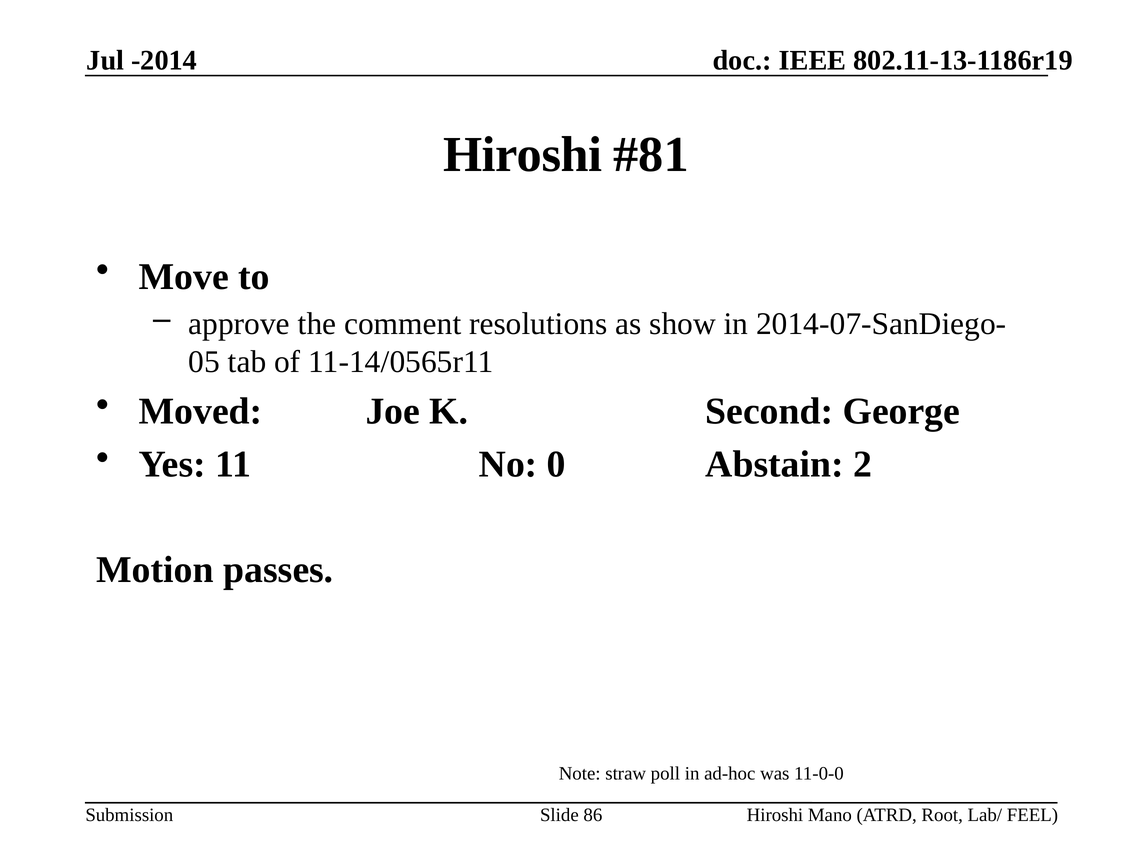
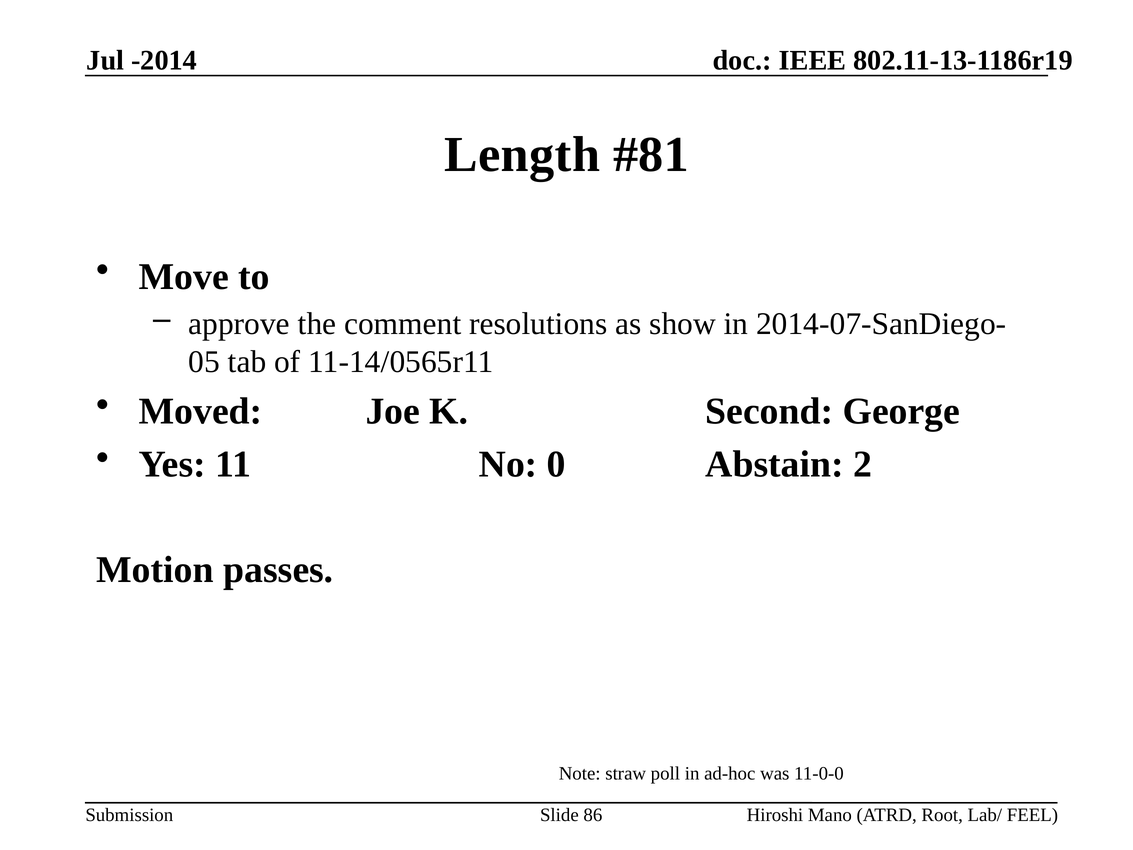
Hiroshi at (523, 155): Hiroshi -> Length
